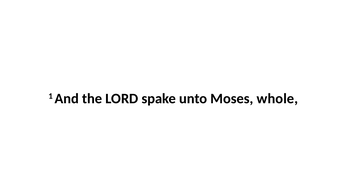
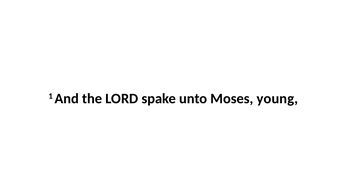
whole: whole -> young
